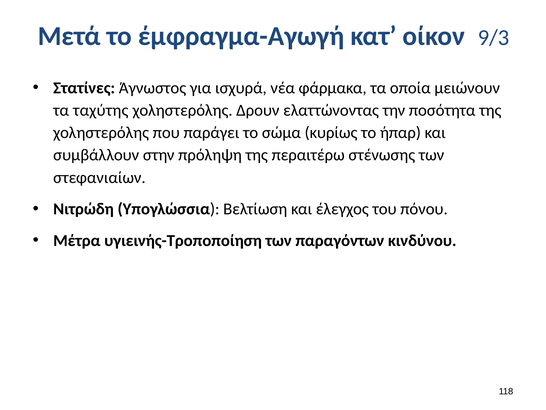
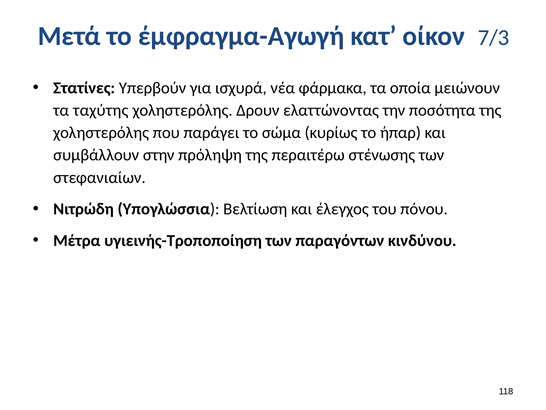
9/3: 9/3 -> 7/3
Άγνωστος: Άγνωστος -> Υπερβούν
